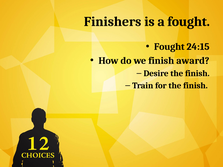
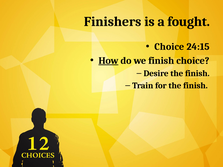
Fought at (169, 47): Fought -> Choice
How underline: none -> present
finish award: award -> choice
